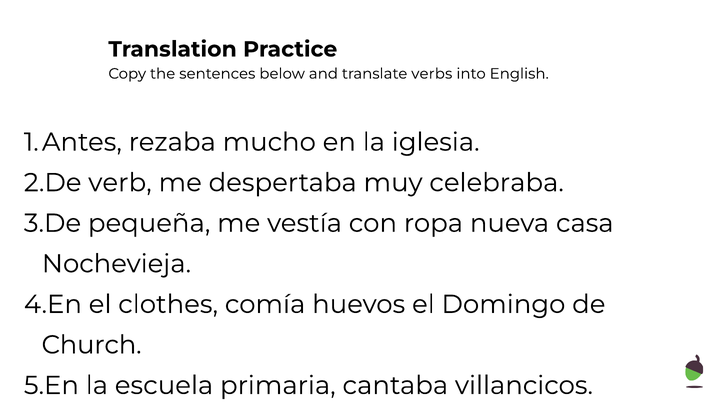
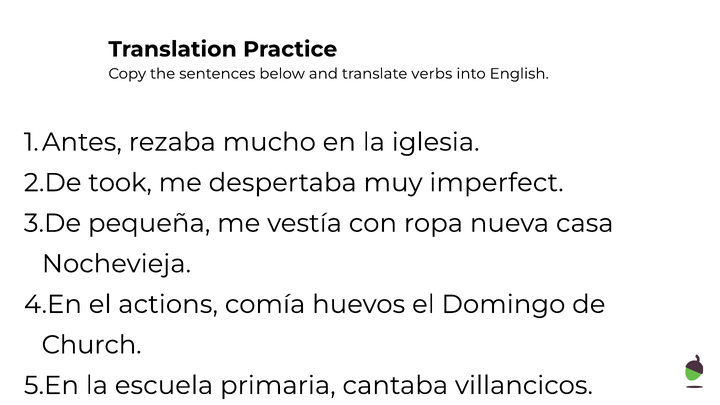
verb: verb -> took
celebraba: celebraba -> imperfect
clothes: clothes -> actions
